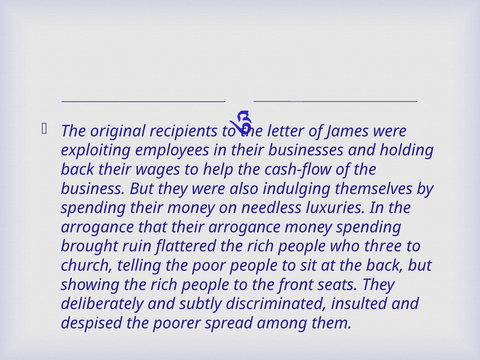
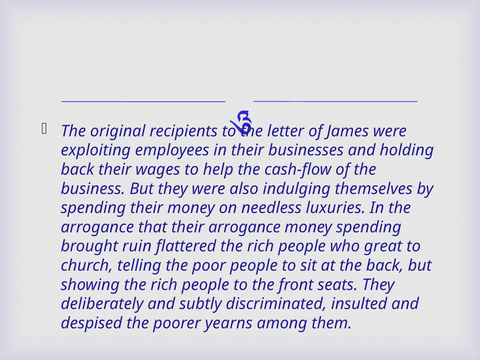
three: three -> great
spread: spread -> yearns
